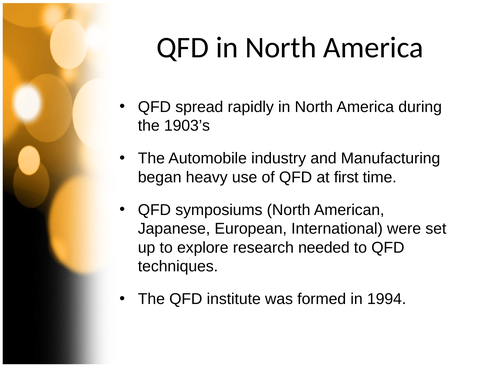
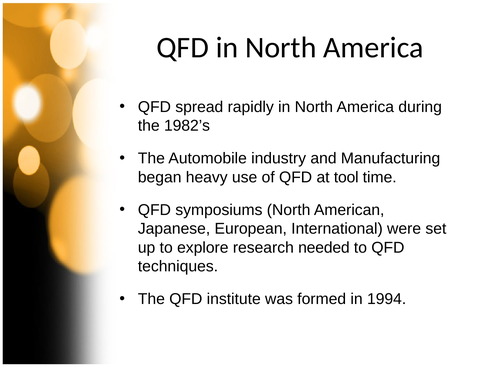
1903’s: 1903’s -> 1982’s
first: first -> tool
